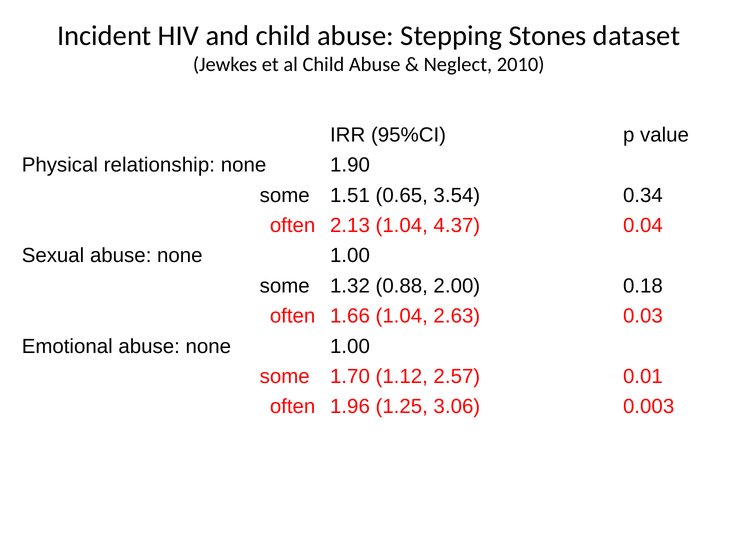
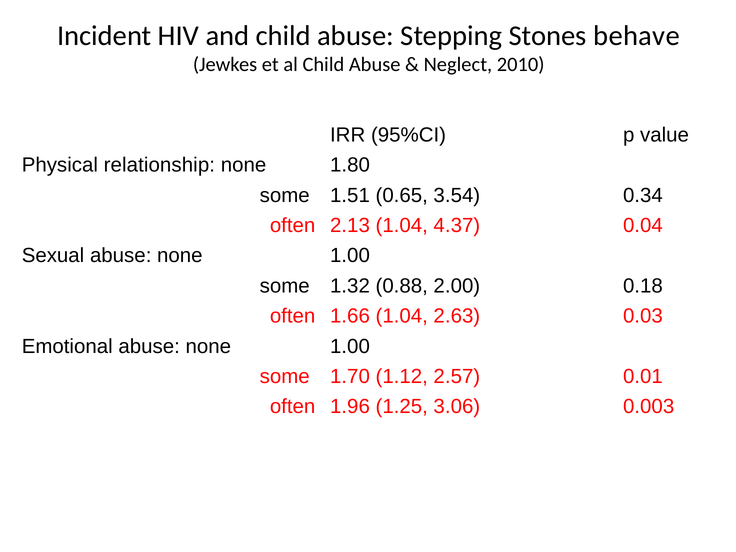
dataset: dataset -> behave
1.90: 1.90 -> 1.80
